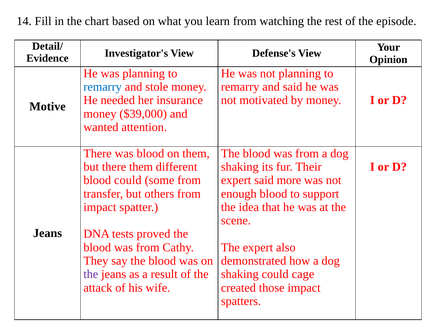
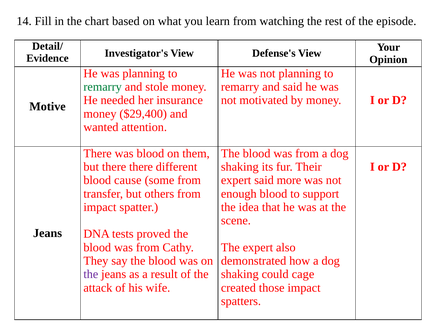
remarry at (103, 87) colour: blue -> green
$39,000: $39,000 -> $29,400
there them: them -> there
blood could: could -> cause
